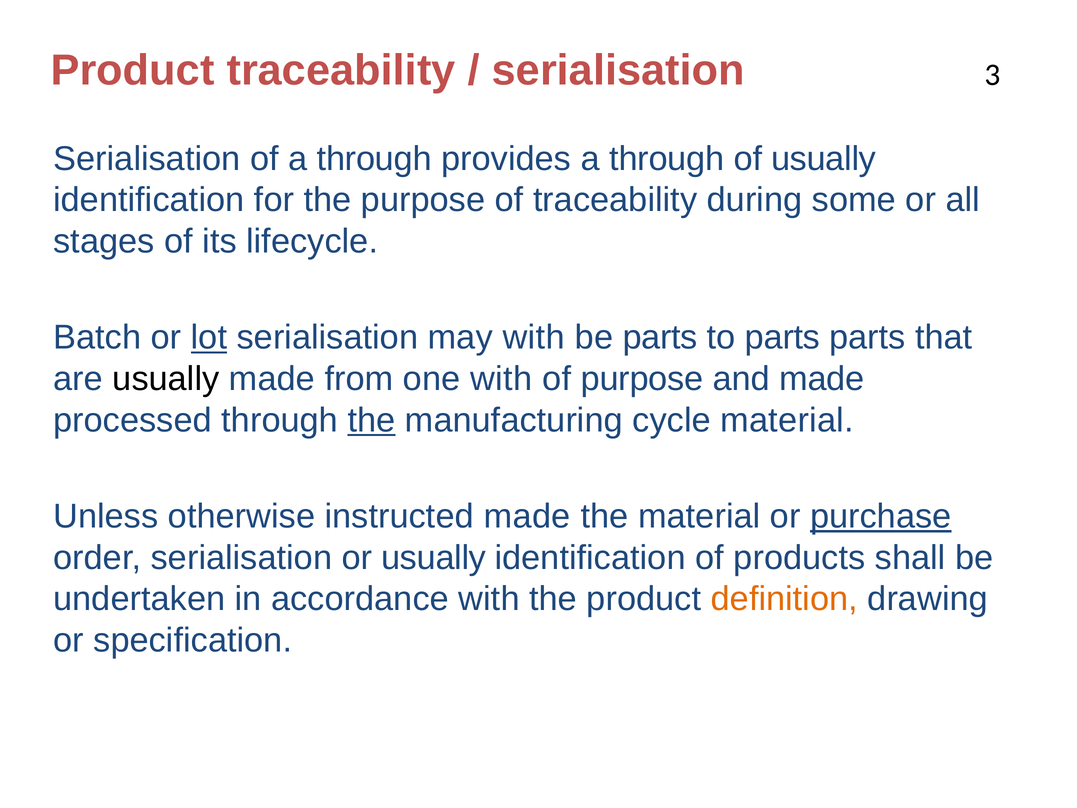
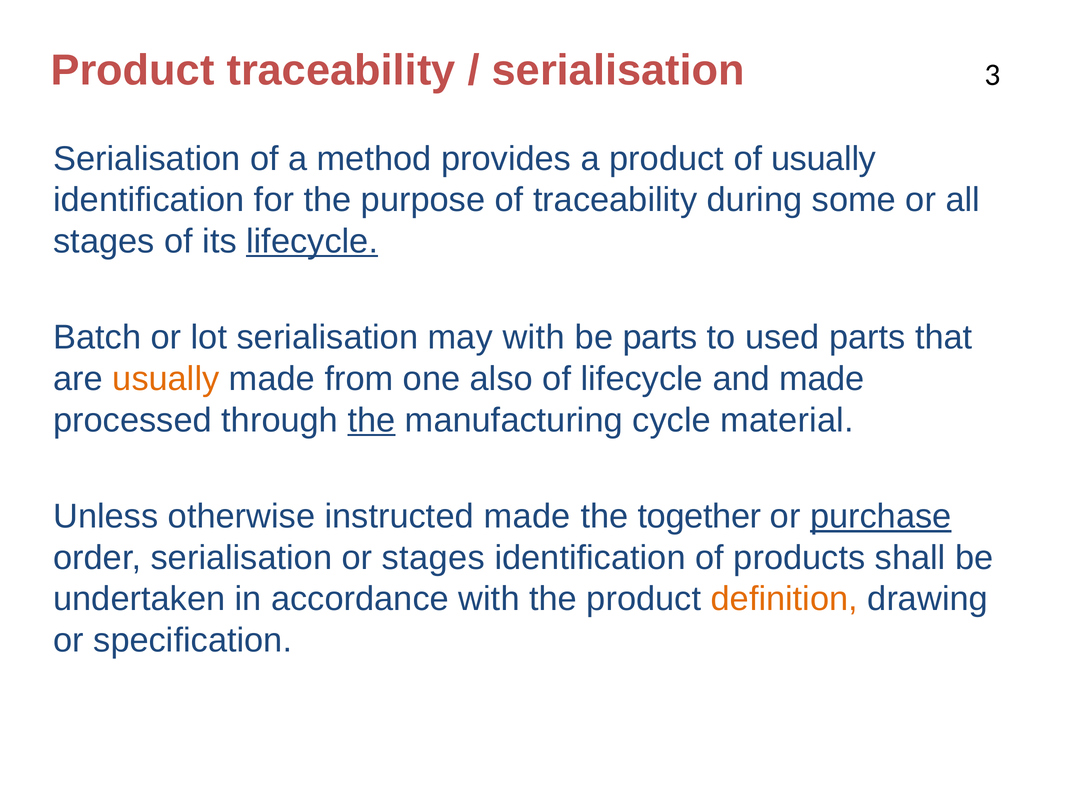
of a through: through -> method
provides a through: through -> product
lifecycle at (312, 241) underline: none -> present
lot underline: present -> none
to parts: parts -> used
usually at (166, 379) colour: black -> orange
one with: with -> also
of purpose: purpose -> lifecycle
the material: material -> together
or usually: usually -> stages
